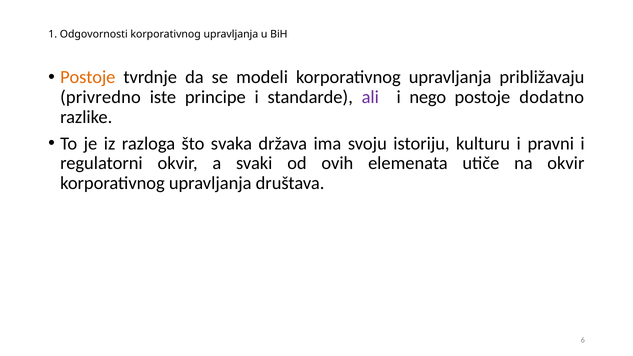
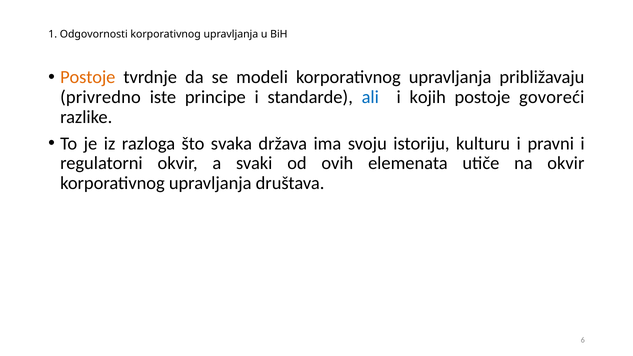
ali colour: purple -> blue
nego: nego -> kojih
dodatno: dodatno -> govoreći
